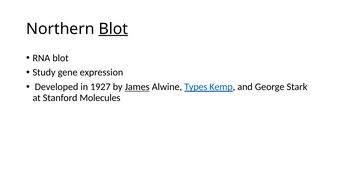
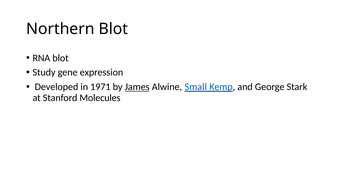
Blot at (113, 29) underline: present -> none
1927: 1927 -> 1971
Types: Types -> Small
